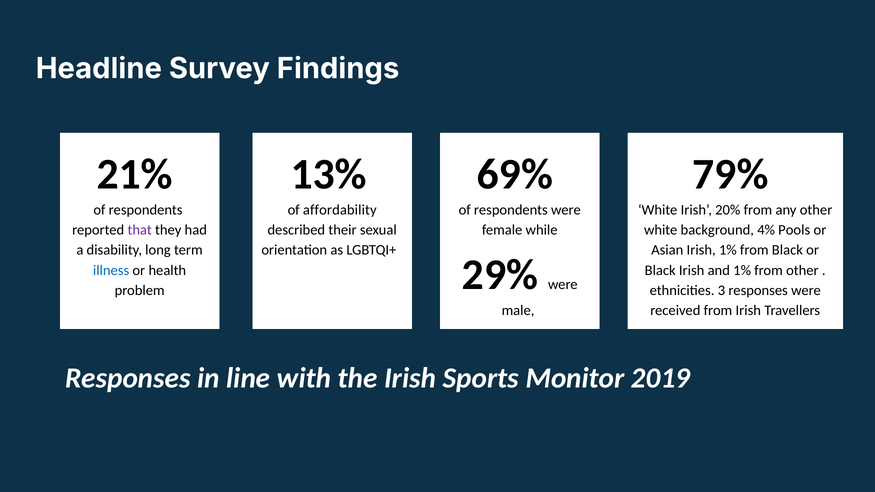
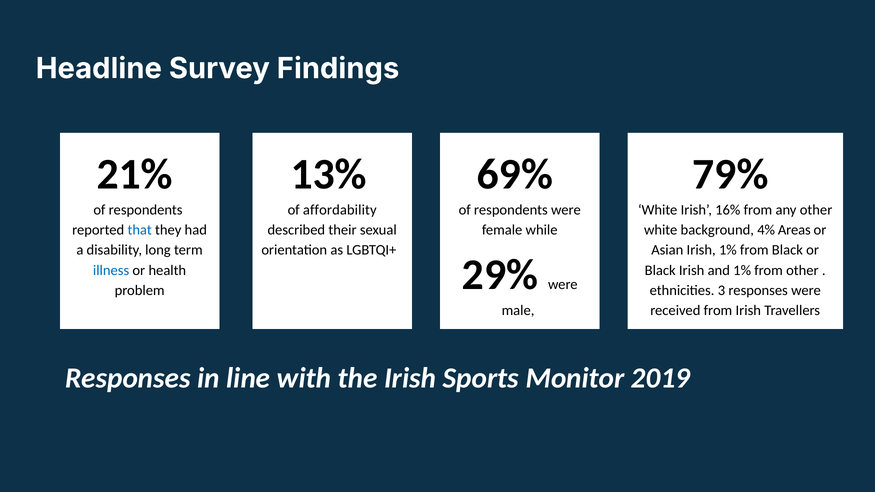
20%: 20% -> 16%
that colour: purple -> blue
Pools: Pools -> Areas
